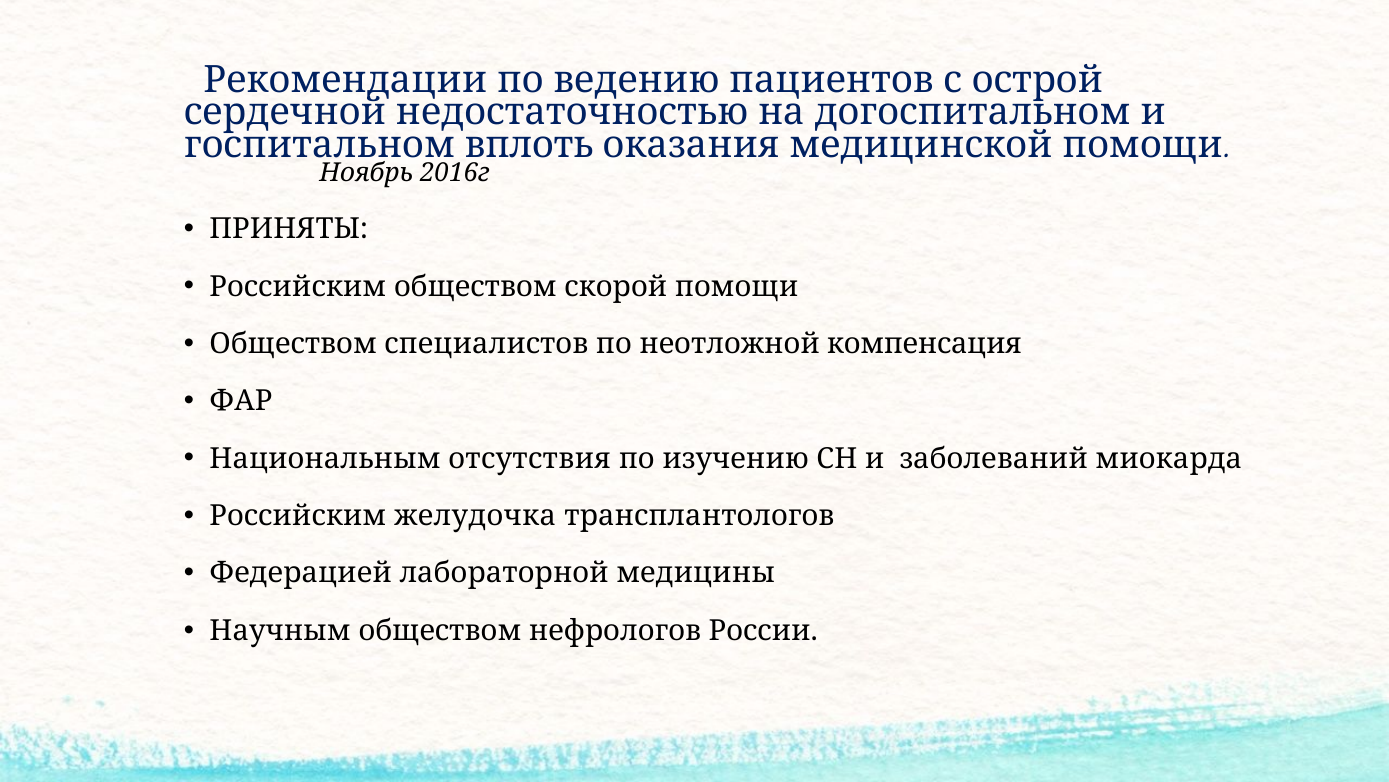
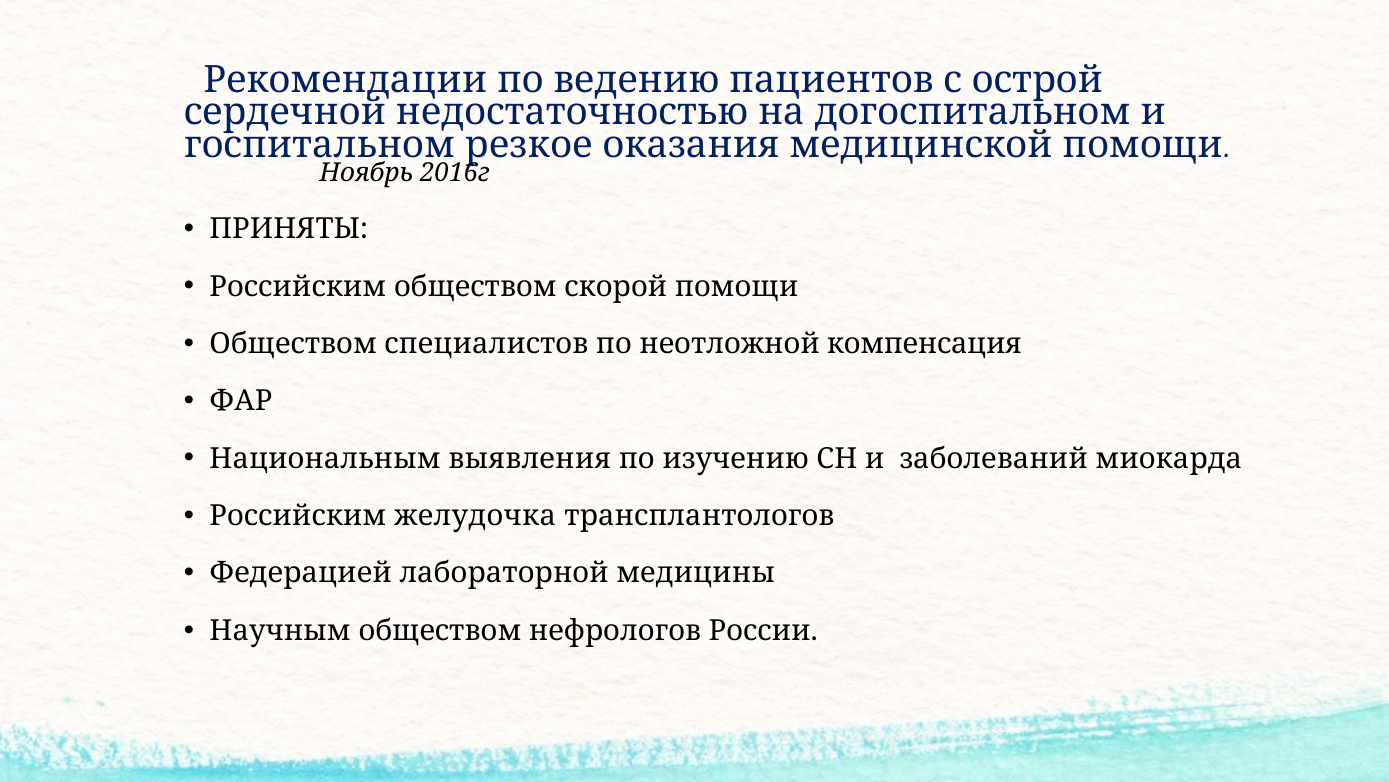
вплоть: вплоть -> резкое
отсутствия: отсутствия -> выявления
